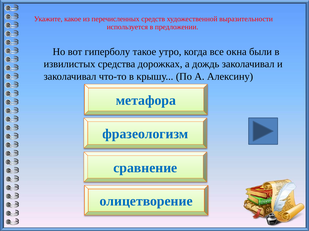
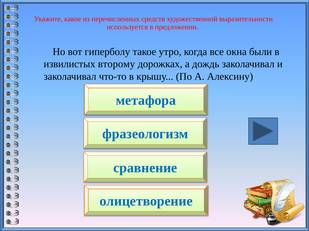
средства: средства -> второму
